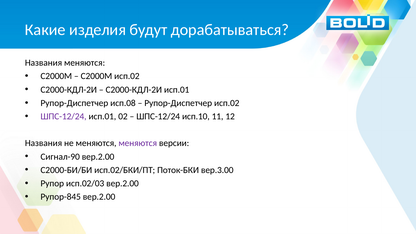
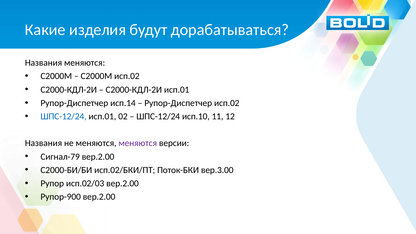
исп.08: исп.08 -> исп.14
ШПС-12/24 at (64, 116) colour: purple -> blue
Сигнал-90: Сигнал-90 -> Сигнал-79
Рупор-845: Рупор-845 -> Рупор-900
